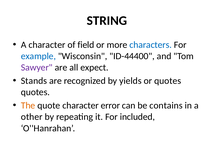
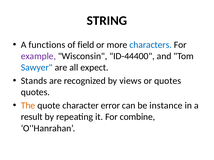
A character: character -> functions
example colour: blue -> purple
Sawyer colour: purple -> blue
yields: yields -> views
contains: contains -> instance
other: other -> result
included: included -> combine
